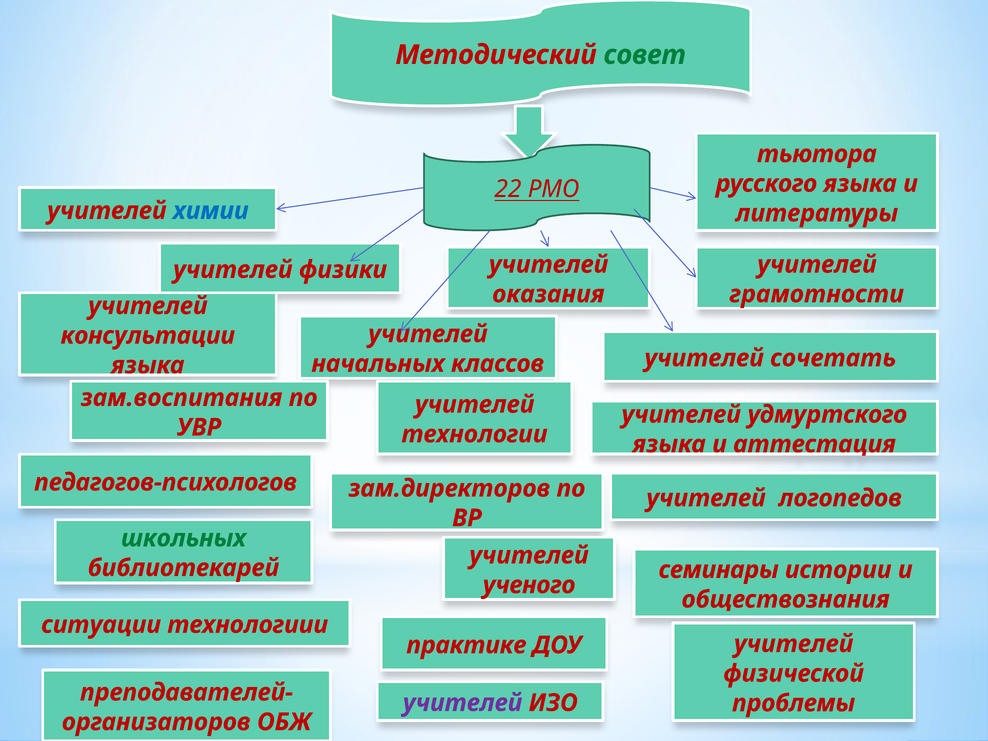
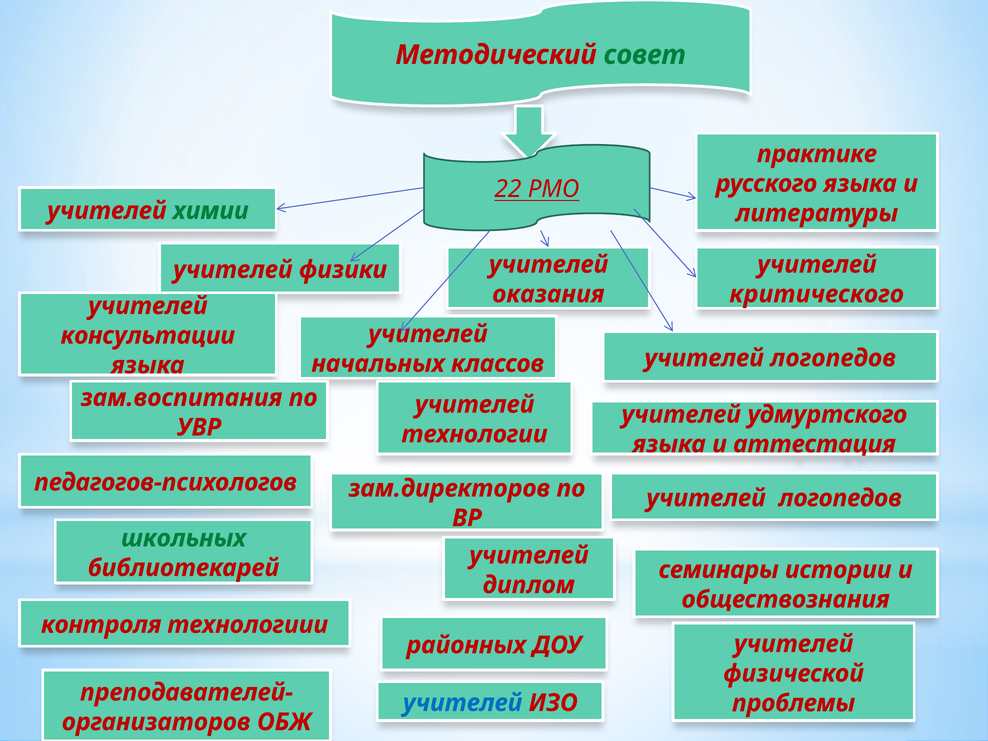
тьютора: тьютора -> практике
химии colour: blue -> green
грамотности: грамотности -> критического
сочетать at (833, 358): сочетать -> логопедов
ученого: ученого -> диплом
ситуации: ситуации -> контроля
практике: практике -> районных
учителей at (462, 703) colour: purple -> blue
